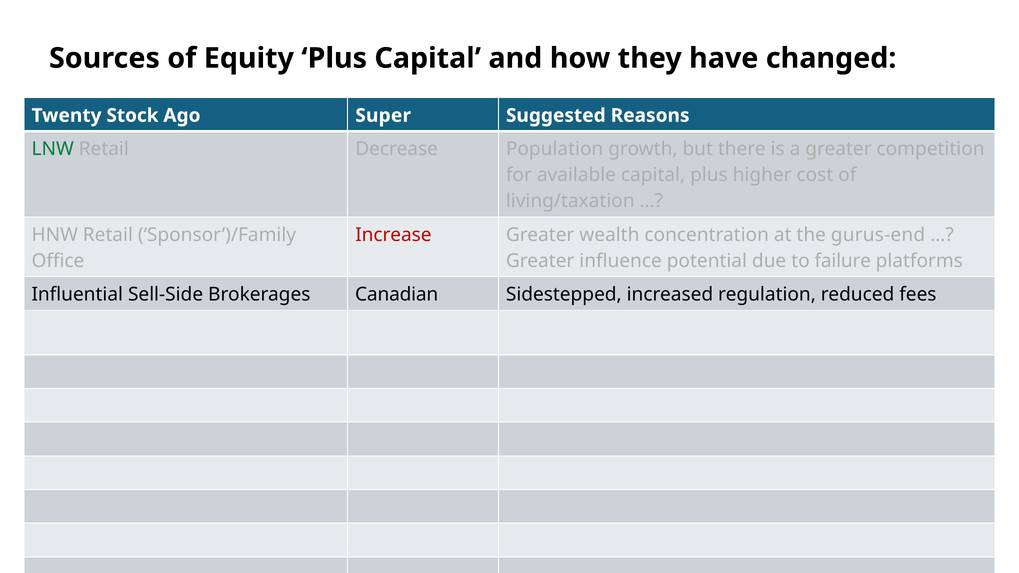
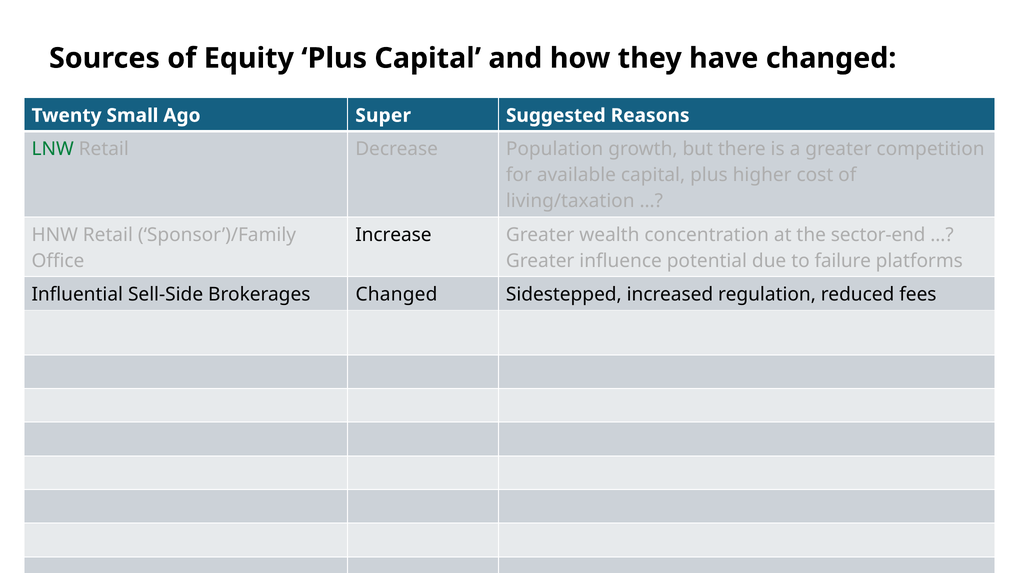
Stock: Stock -> Small
Increase colour: red -> black
gurus-end: gurus-end -> sector-end
Brokerages Canadian: Canadian -> Changed
